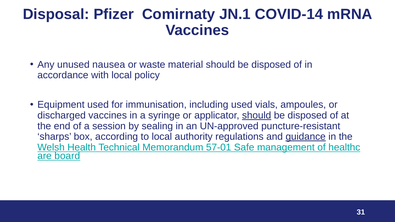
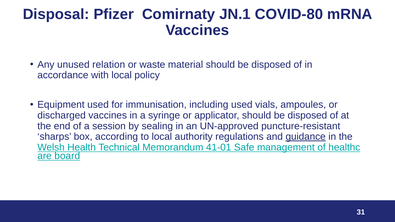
COVID-14: COVID-14 -> COVID-80
nausea: nausea -> relation
should at (257, 115) underline: present -> none
57-01: 57-01 -> 41-01
